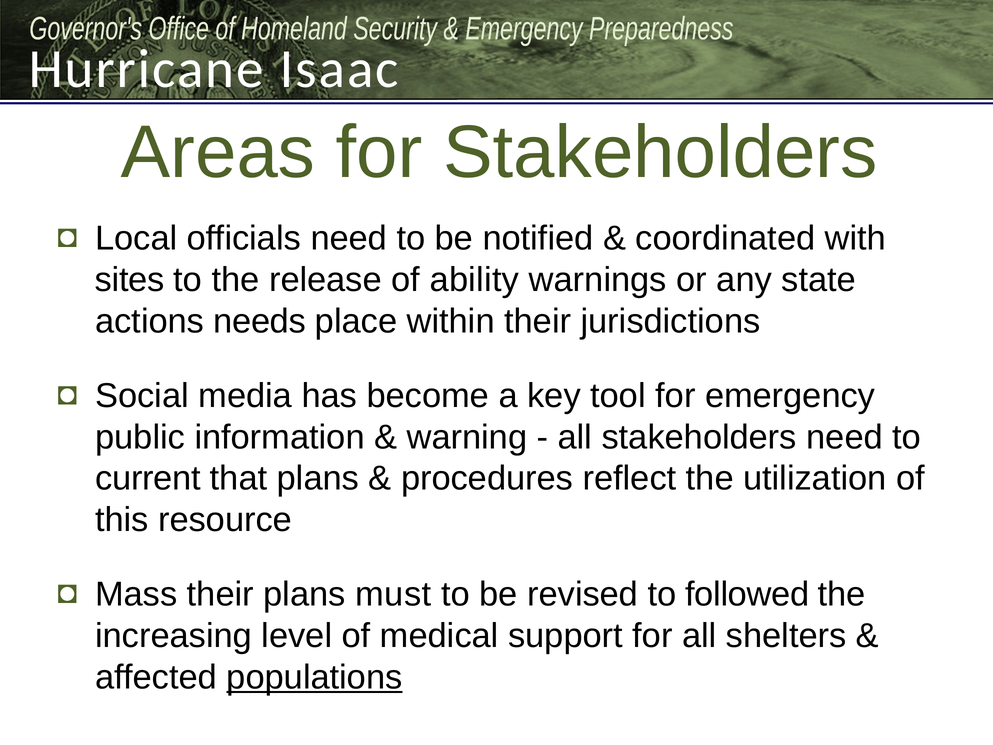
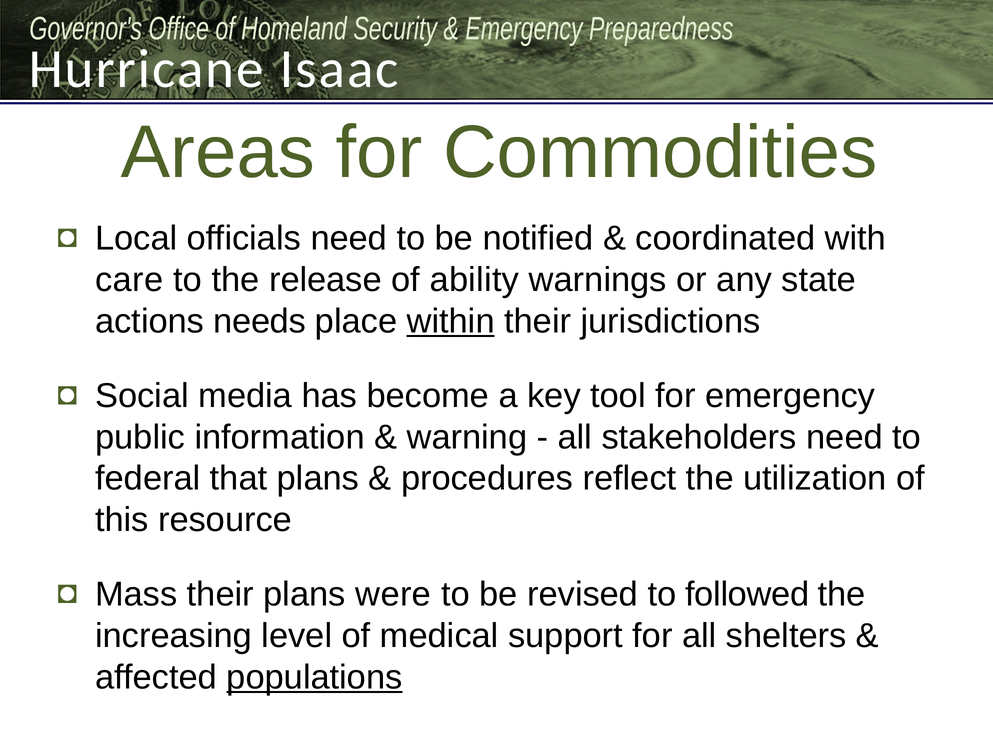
for Stakeholders: Stakeholders -> Commodities
sites: sites -> care
within underline: none -> present
current: current -> federal
must: must -> were
